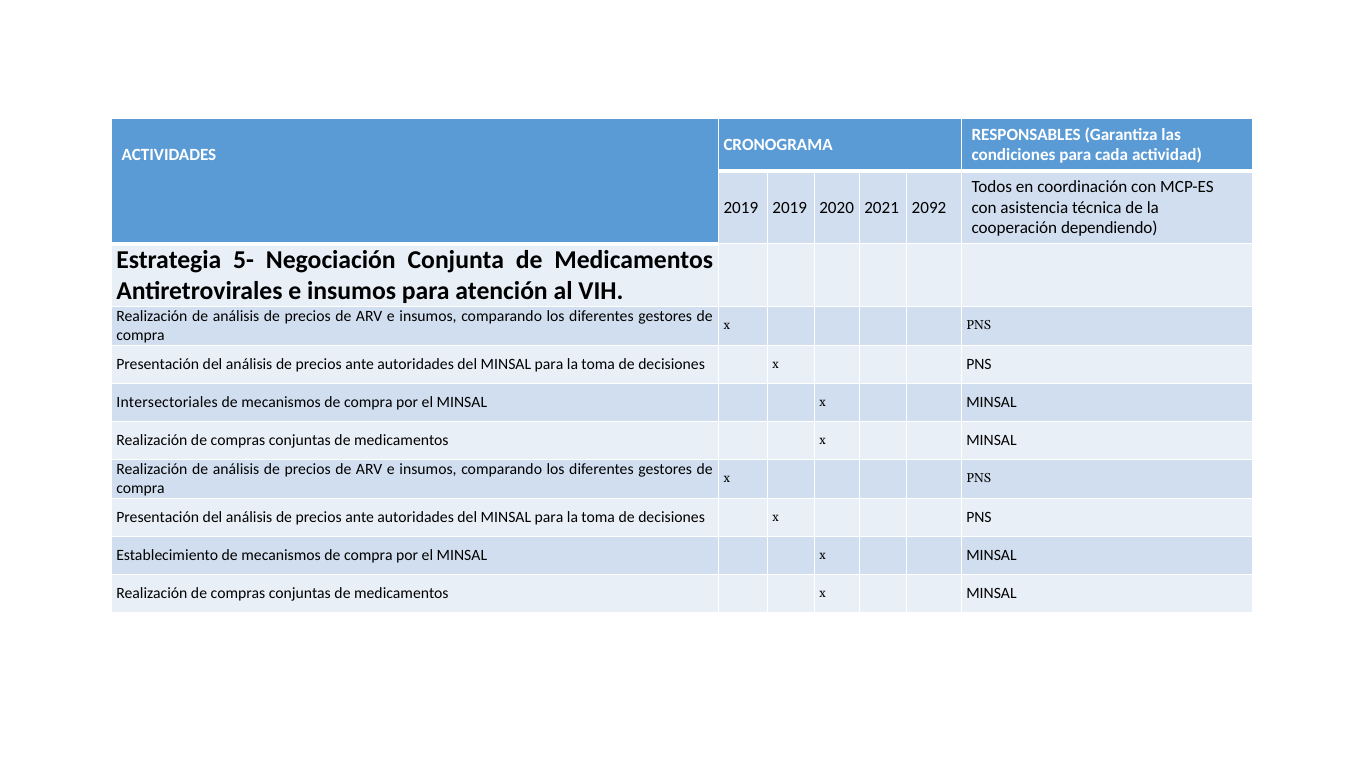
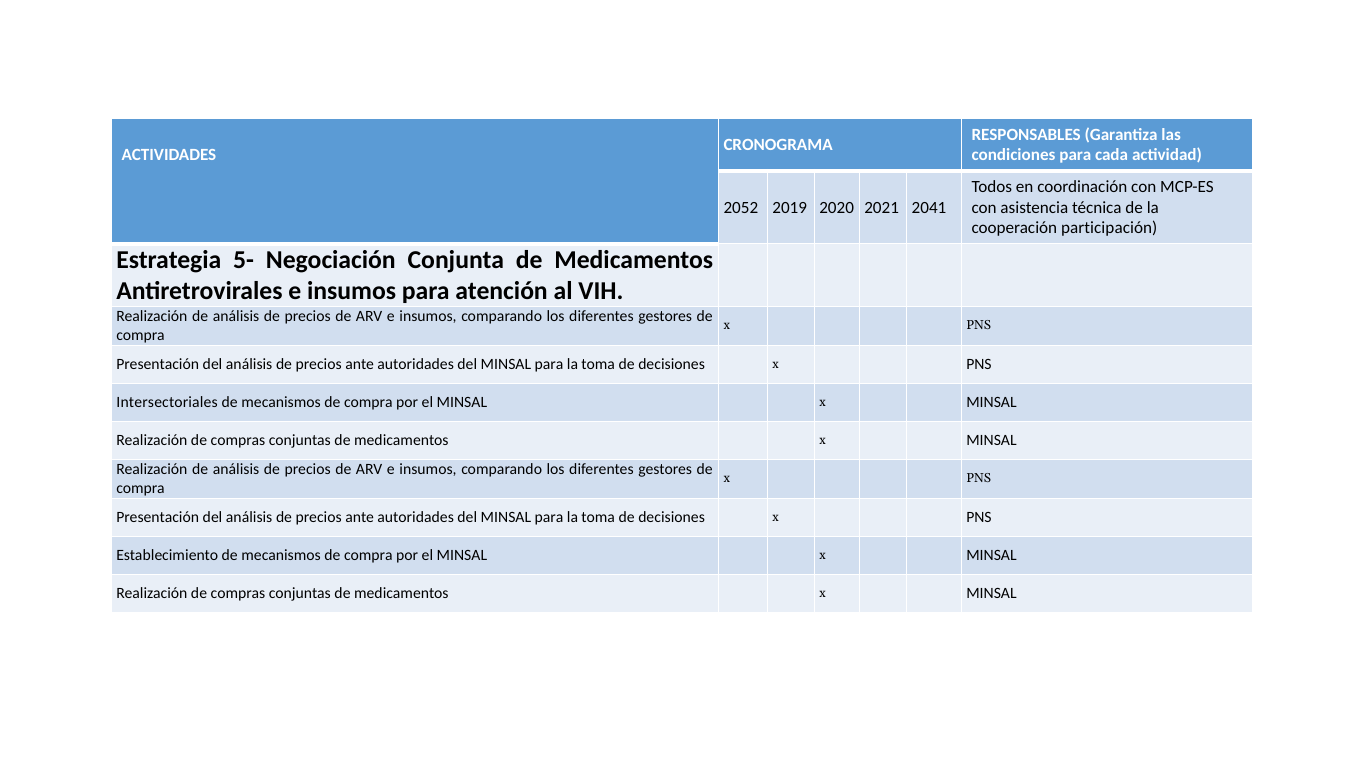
2019 at (741, 207): 2019 -> 2052
2092: 2092 -> 2041
dependiendo: dependiendo -> participación
